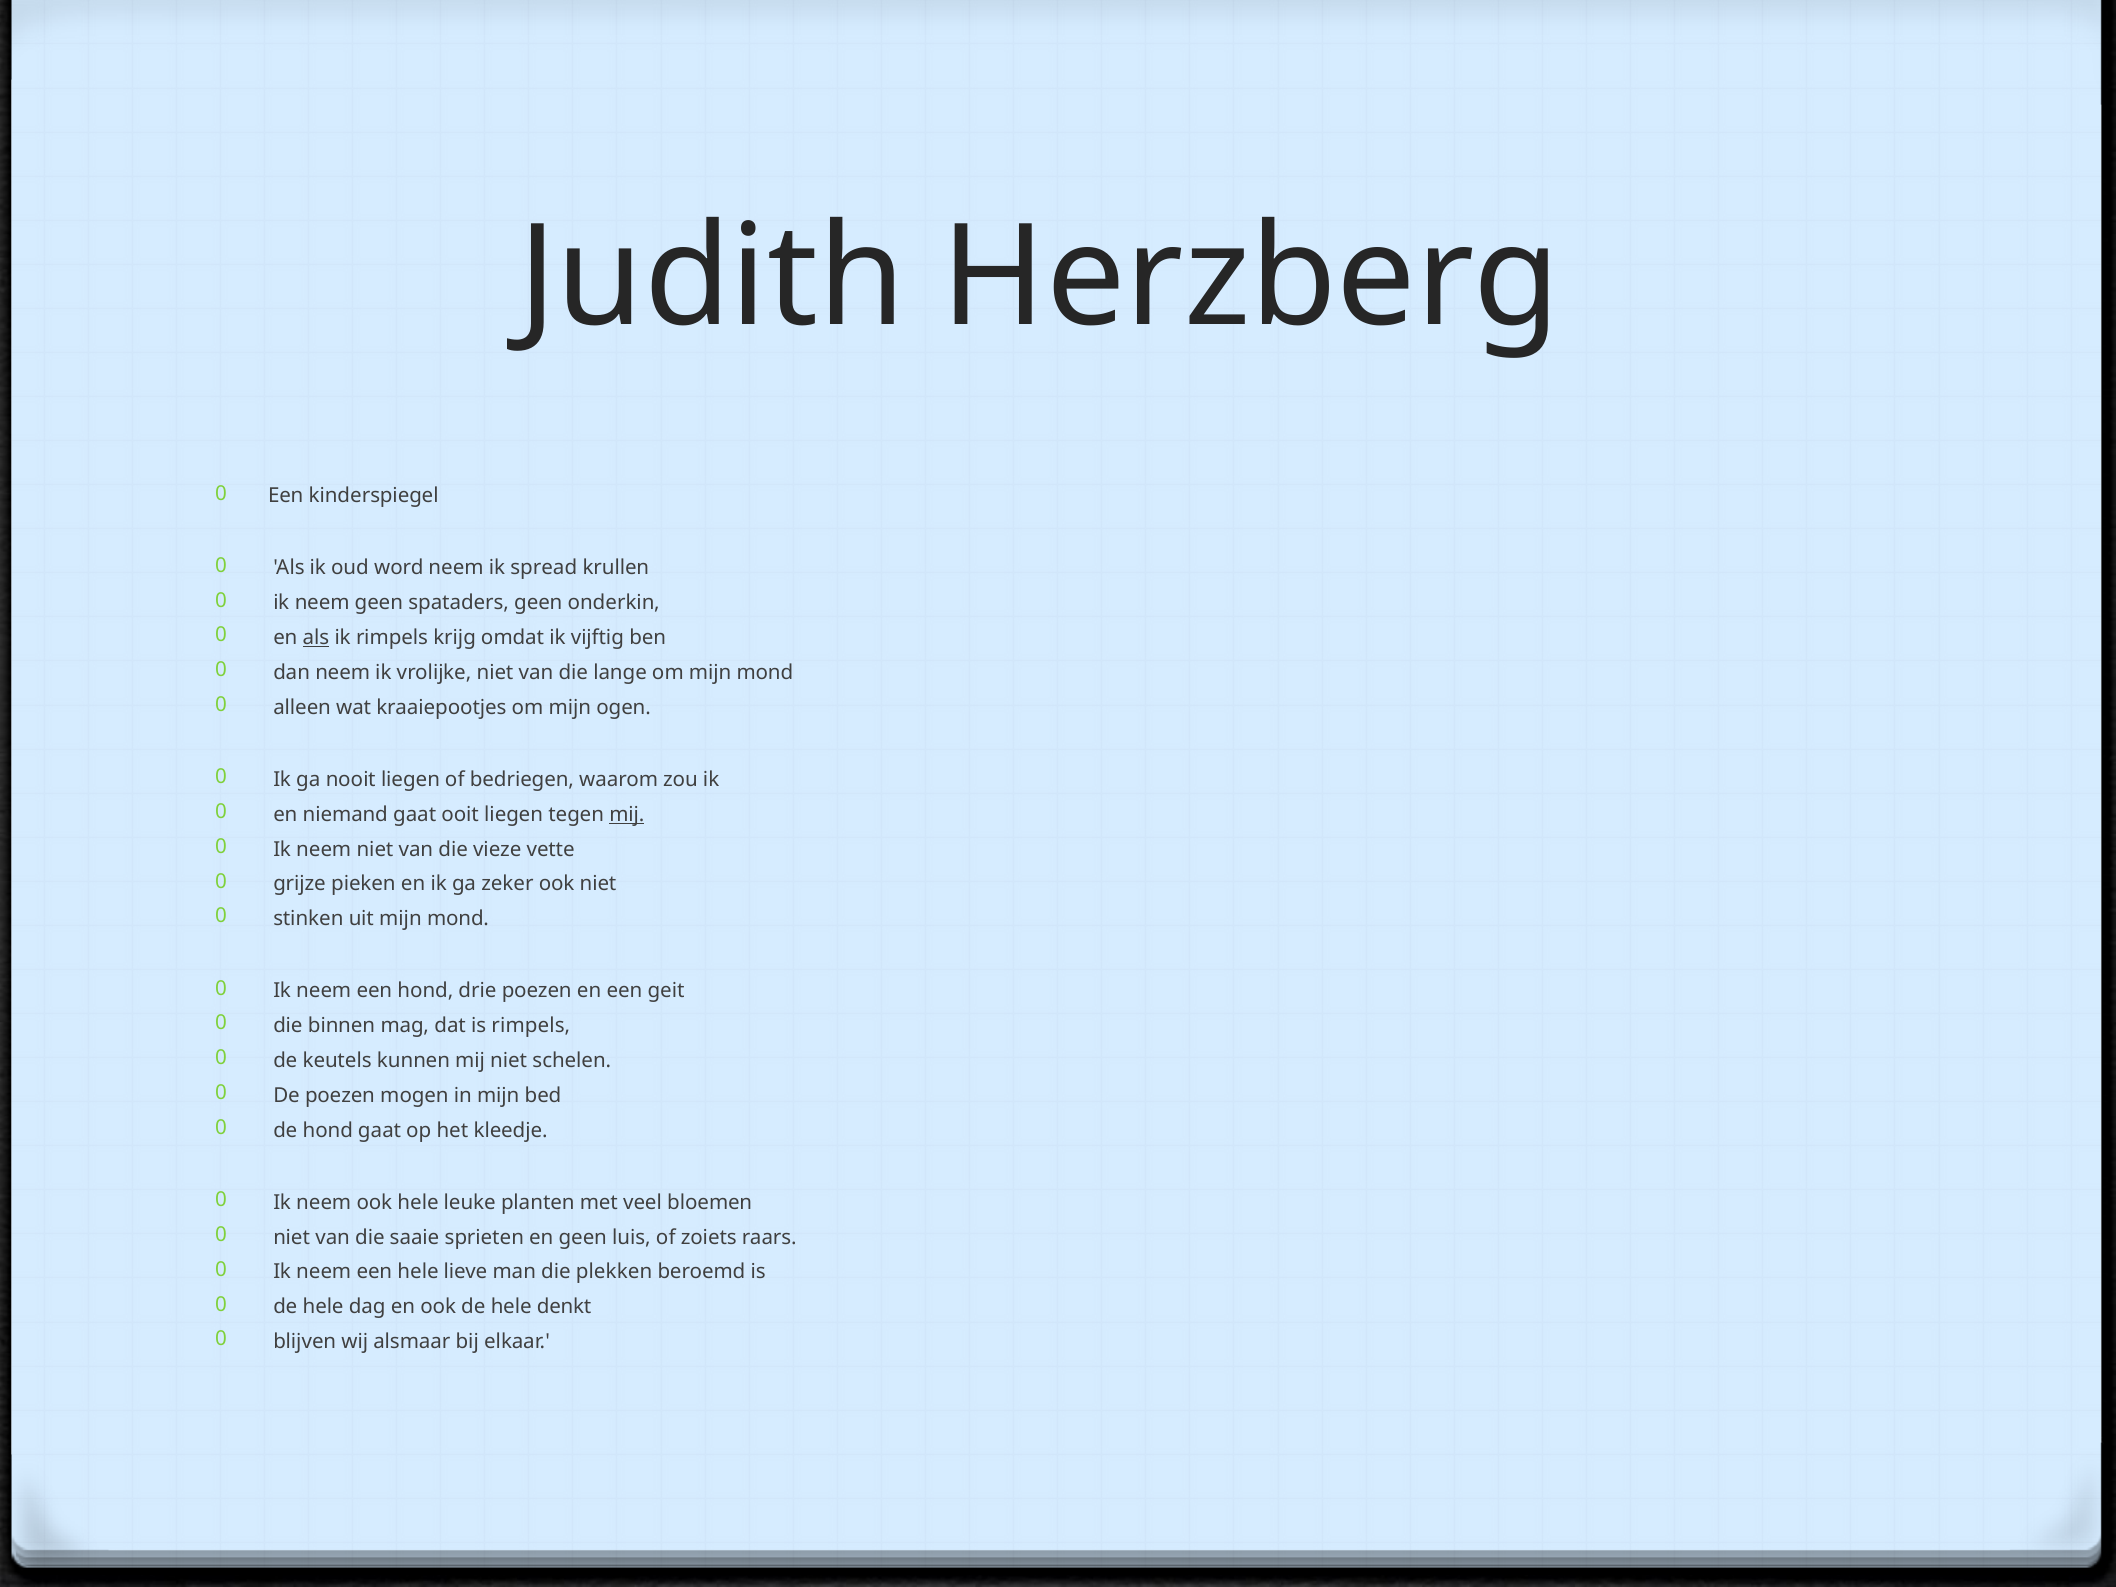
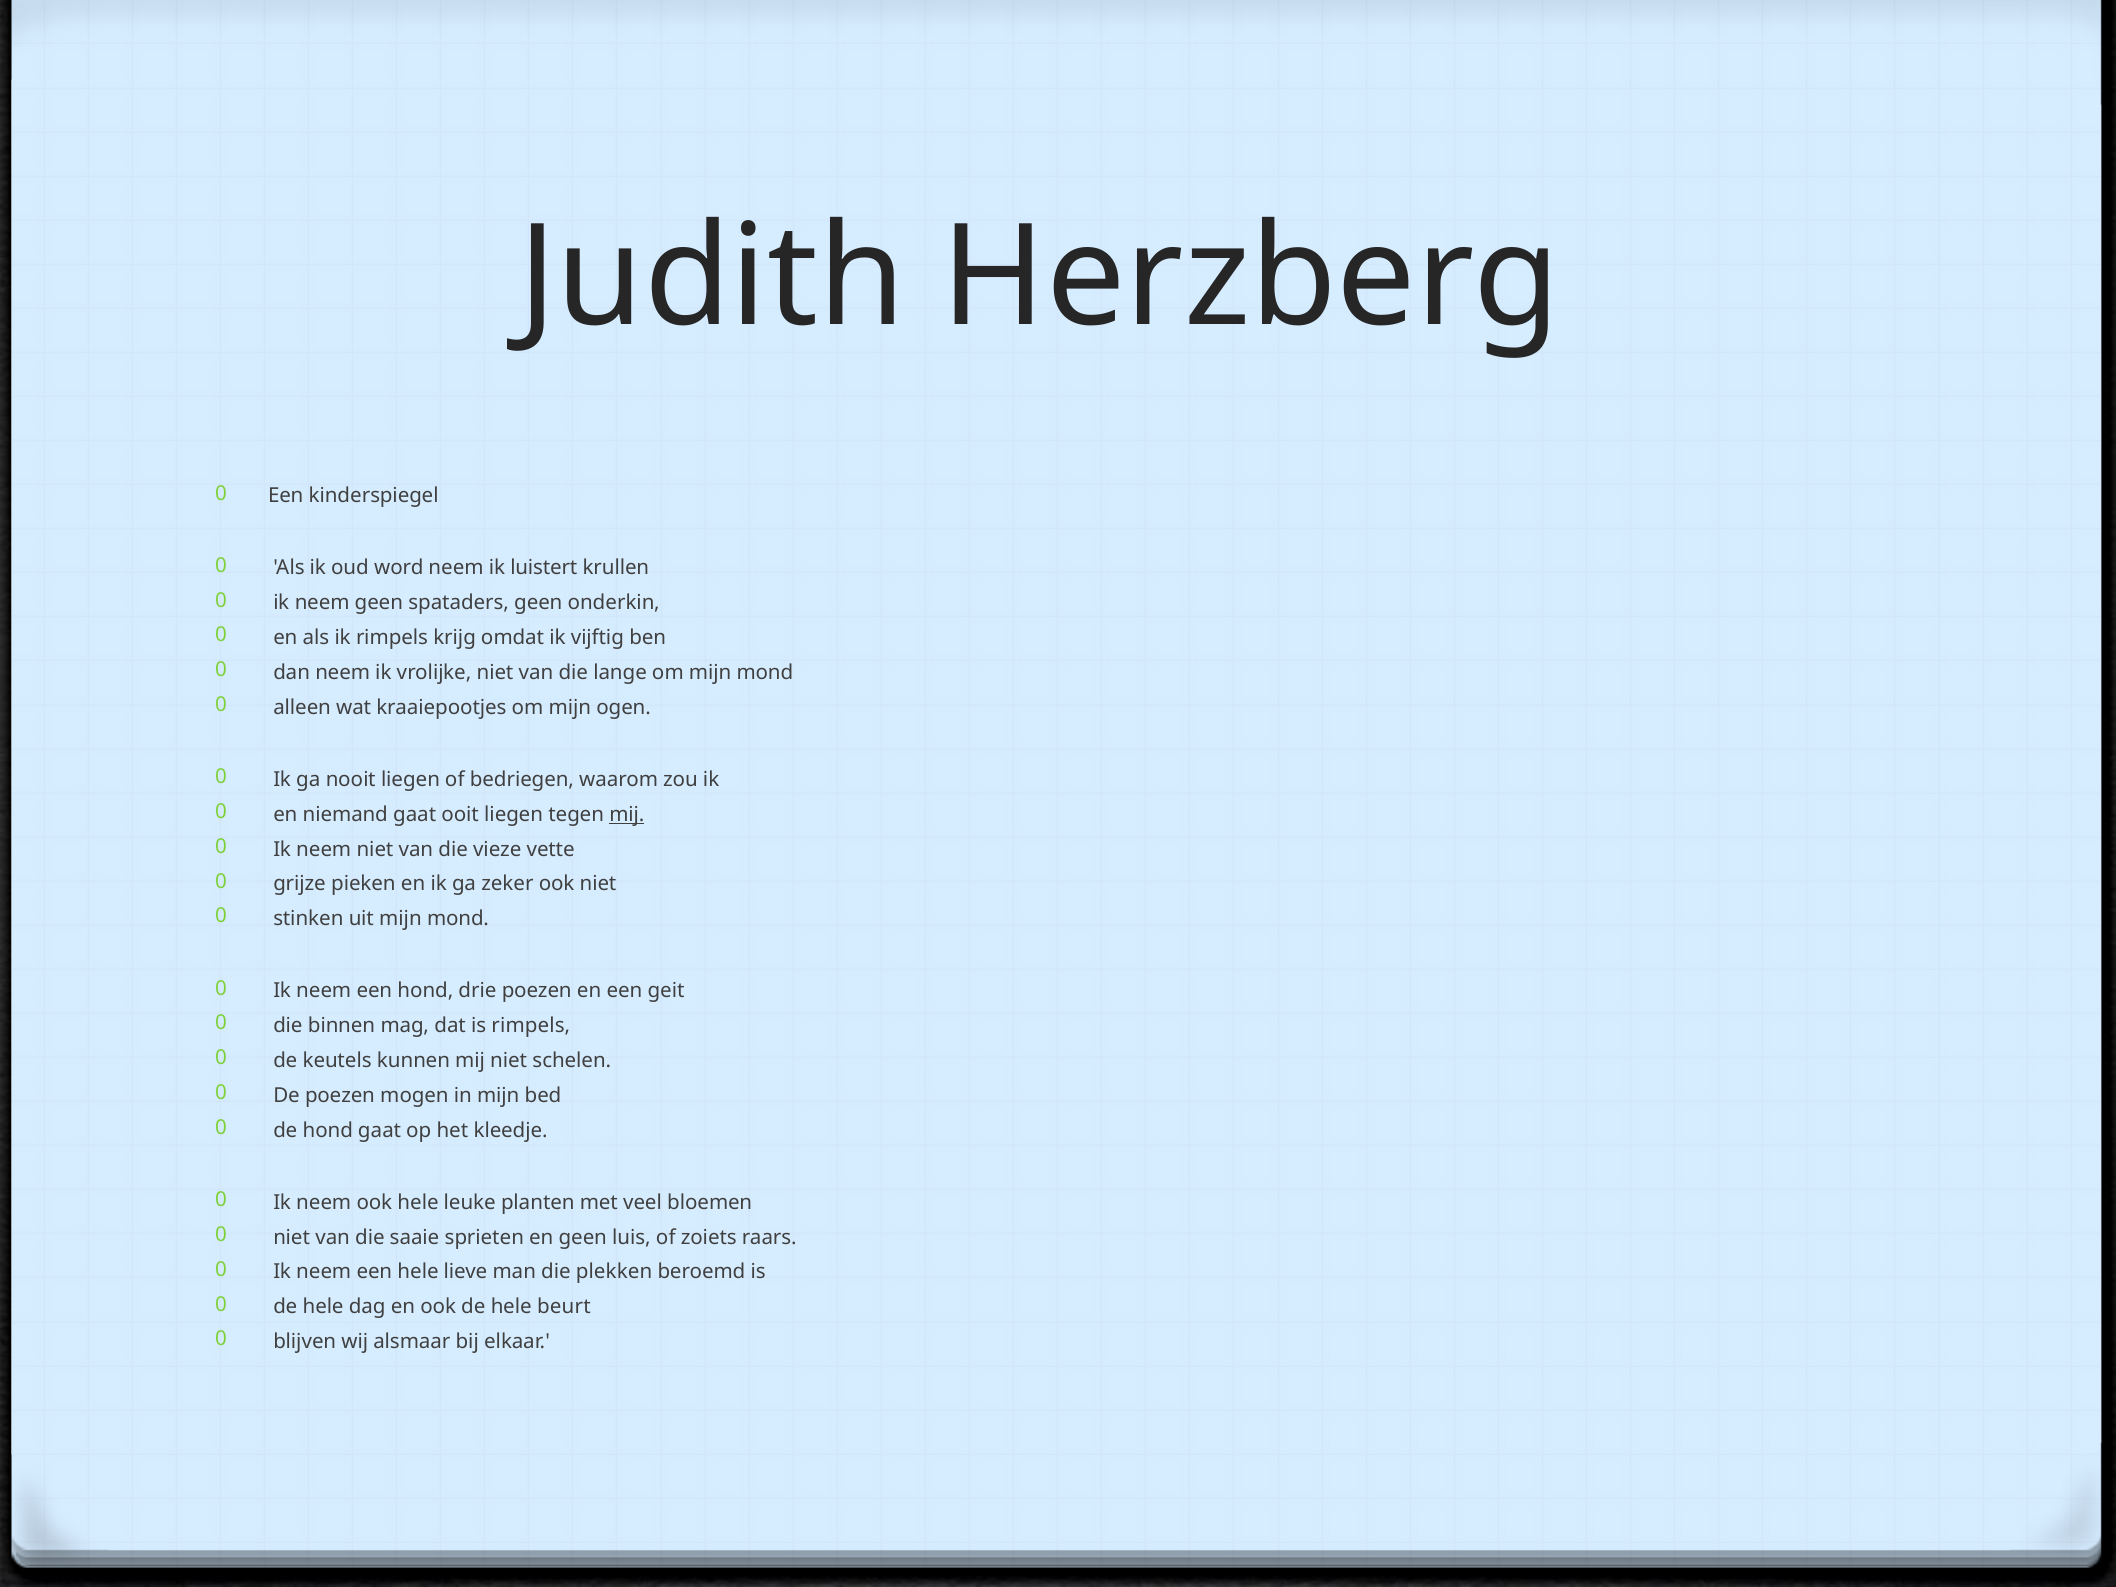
spread: spread -> luistert
als at (316, 638) underline: present -> none
denkt: denkt -> beurt
